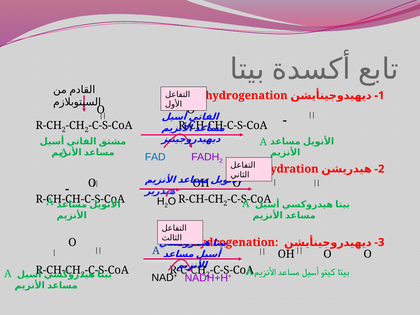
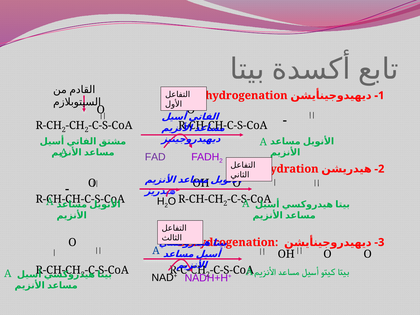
FAD colour: blue -> purple
